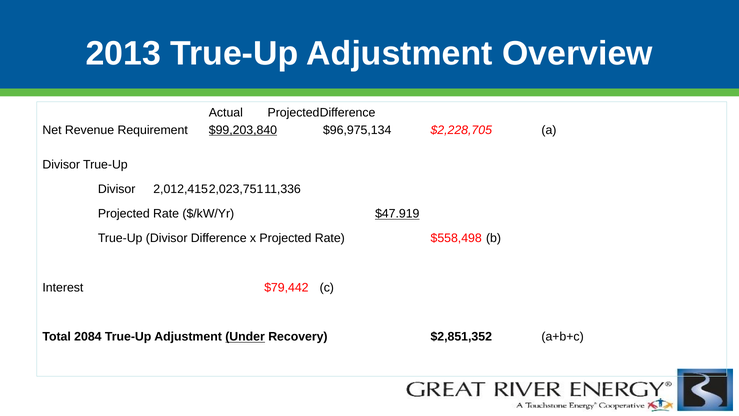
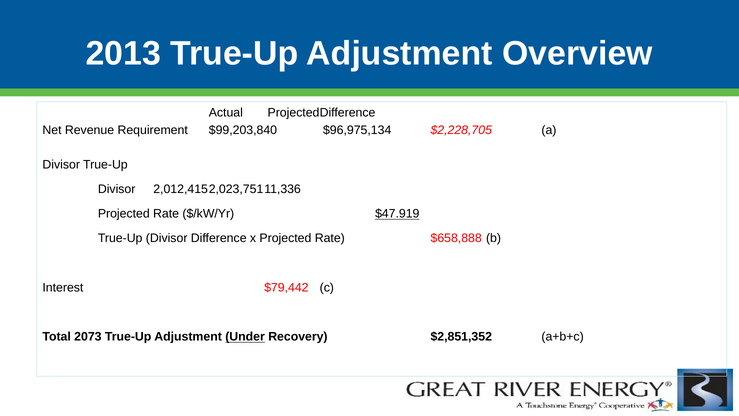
$99,203,840 underline: present -> none
$558,498: $558,498 -> $658,888
2084: 2084 -> 2073
